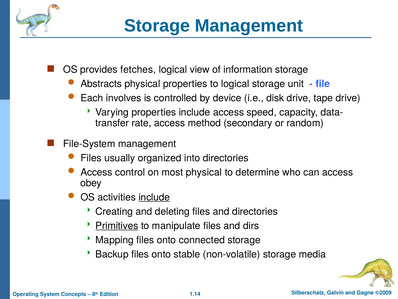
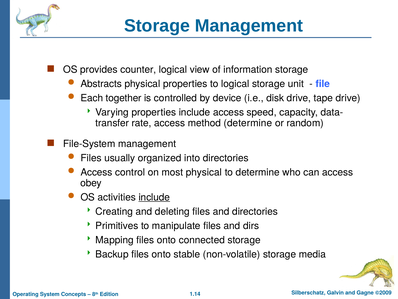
fetches: fetches -> counter
involves: involves -> together
method secondary: secondary -> determine
Primitives underline: present -> none
